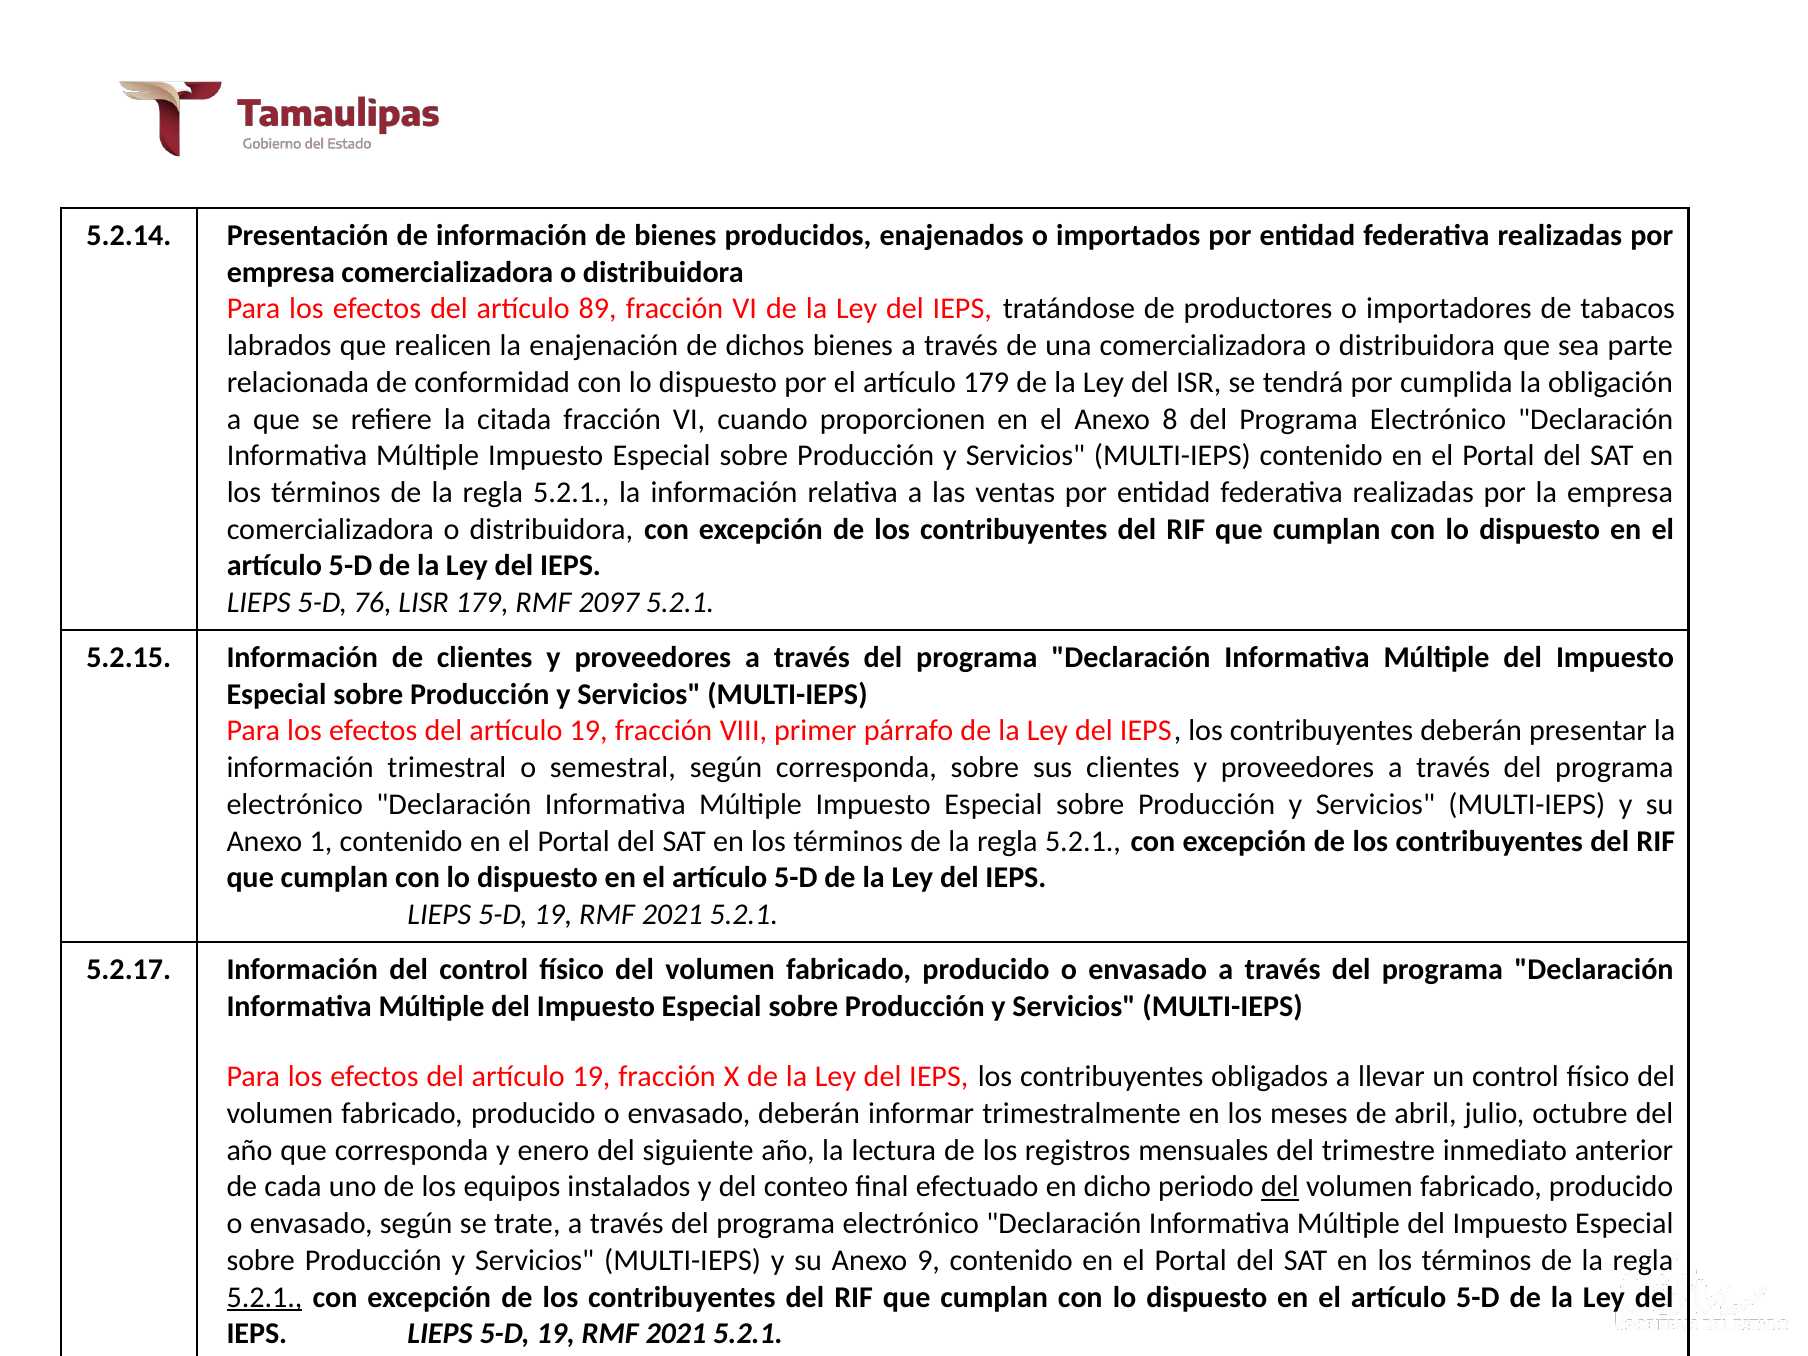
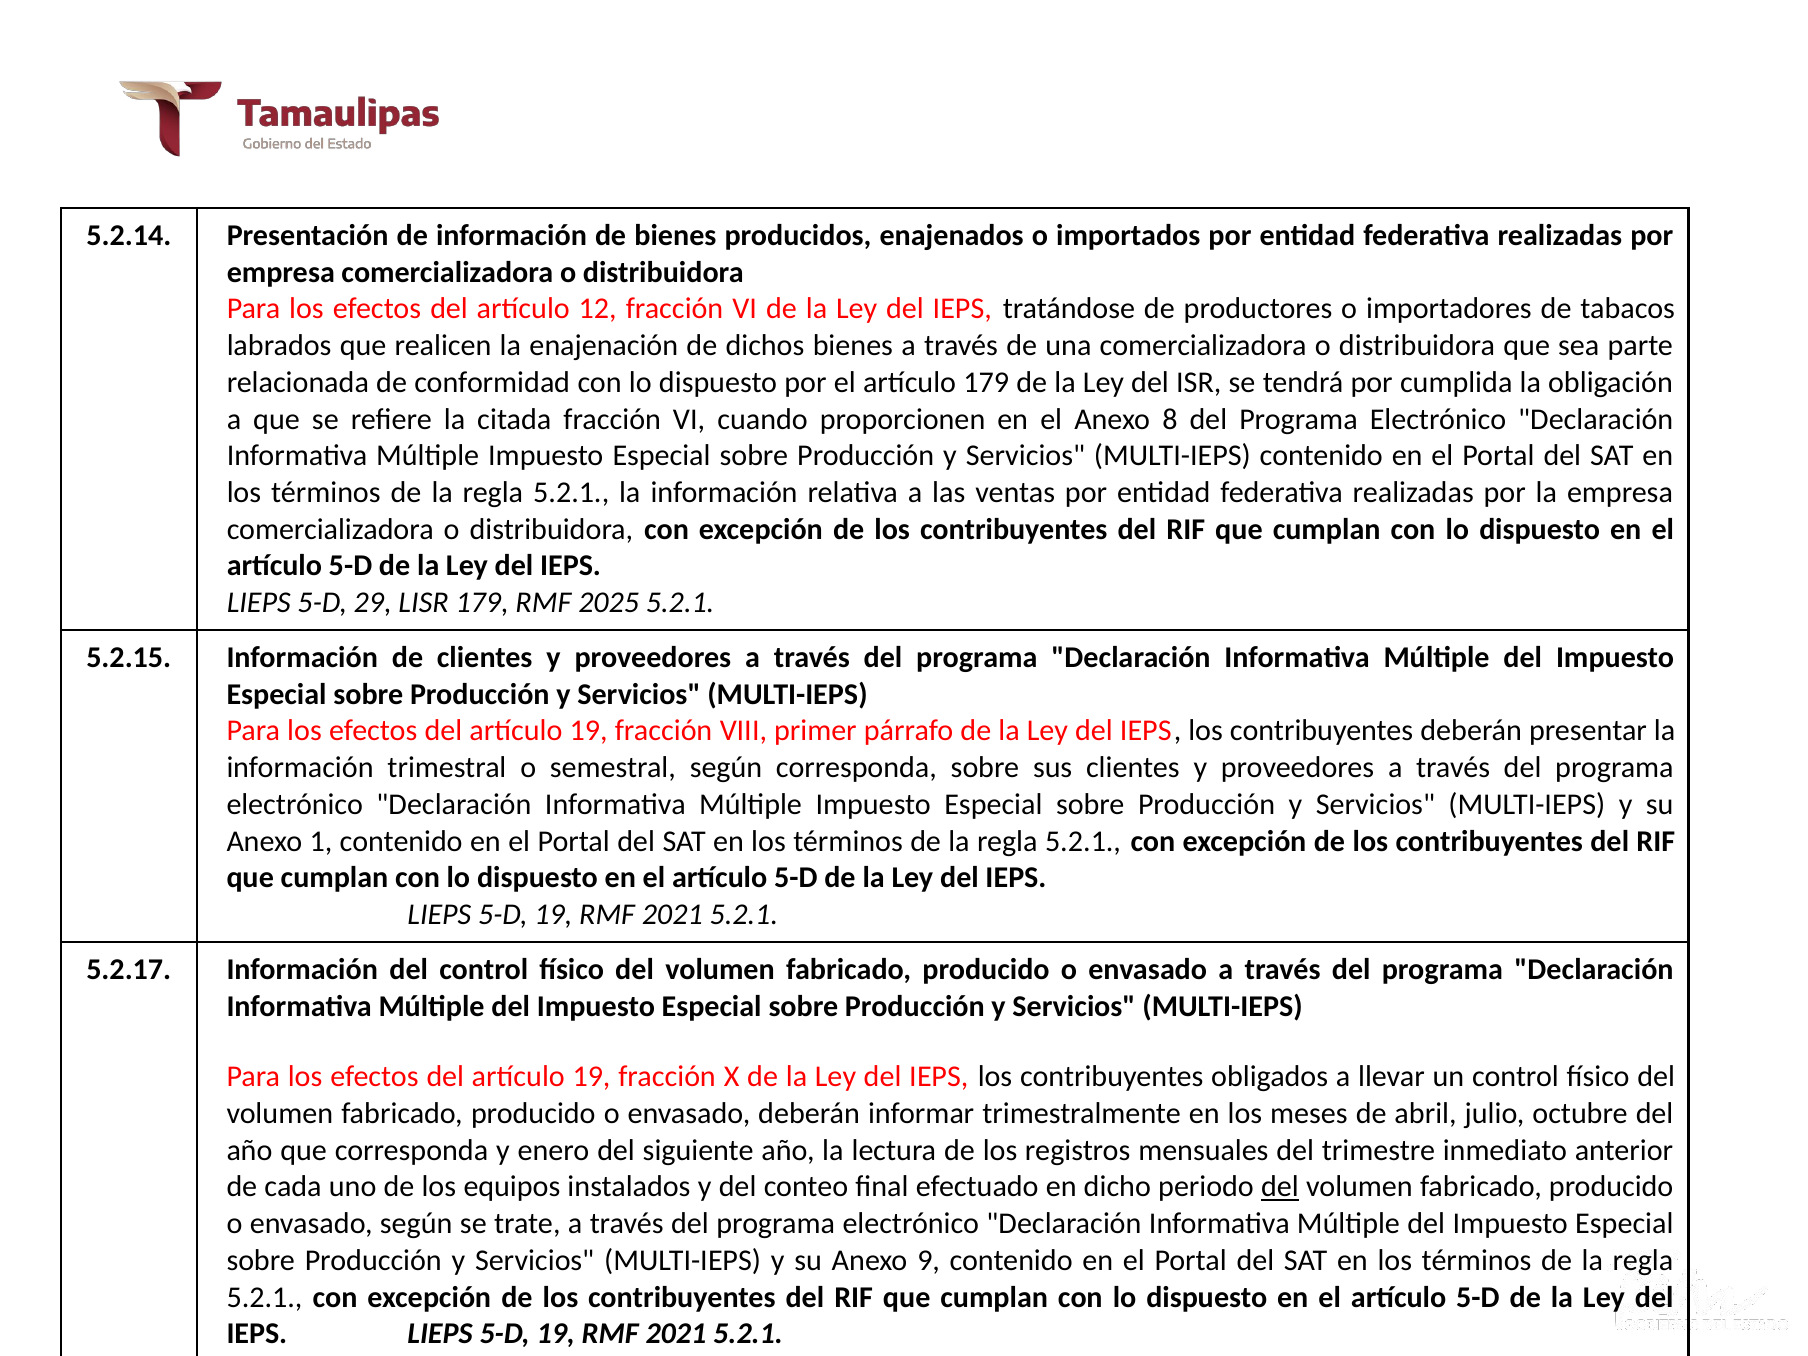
89: 89 -> 12
76: 76 -> 29
2097: 2097 -> 2025
5.2.1 at (264, 1297) underline: present -> none
